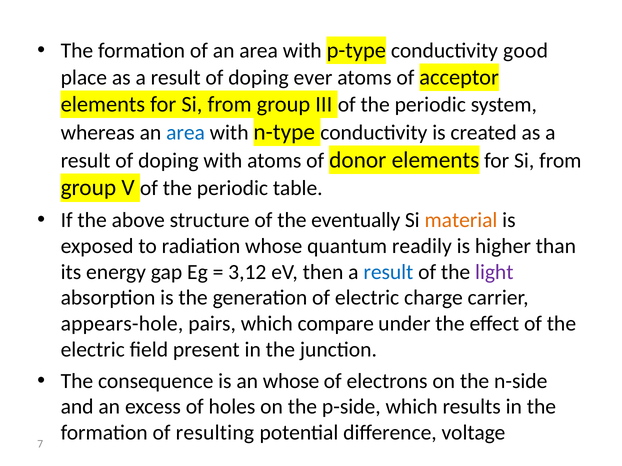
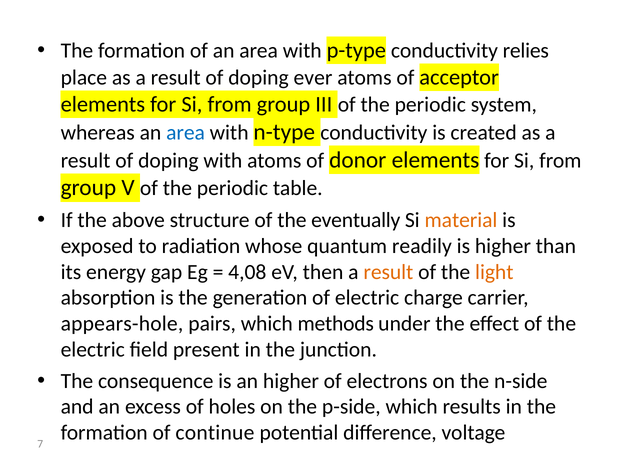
good: good -> relies
3,12: 3,12 -> 4,08
result at (388, 272) colour: blue -> orange
light colour: purple -> orange
compare: compare -> methods
an whose: whose -> higher
resulting: resulting -> continue
